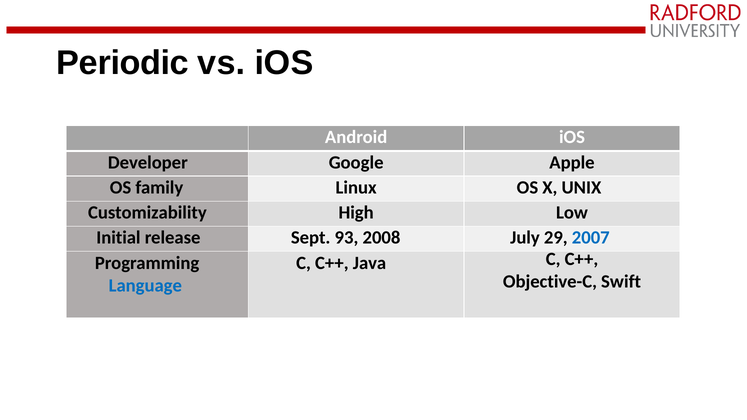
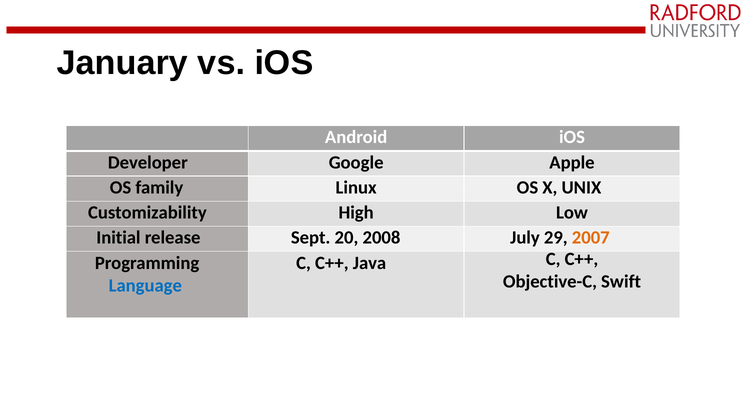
Periodic: Periodic -> January
93: 93 -> 20
2007 colour: blue -> orange
